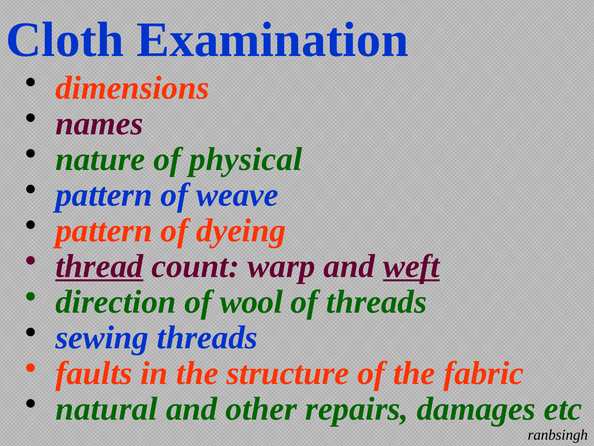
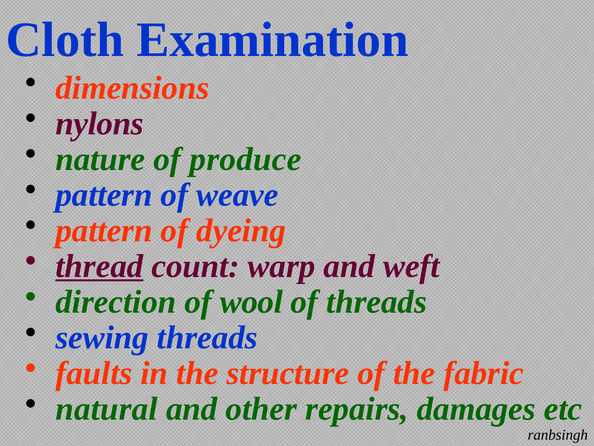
names: names -> nylons
physical: physical -> produce
weft underline: present -> none
